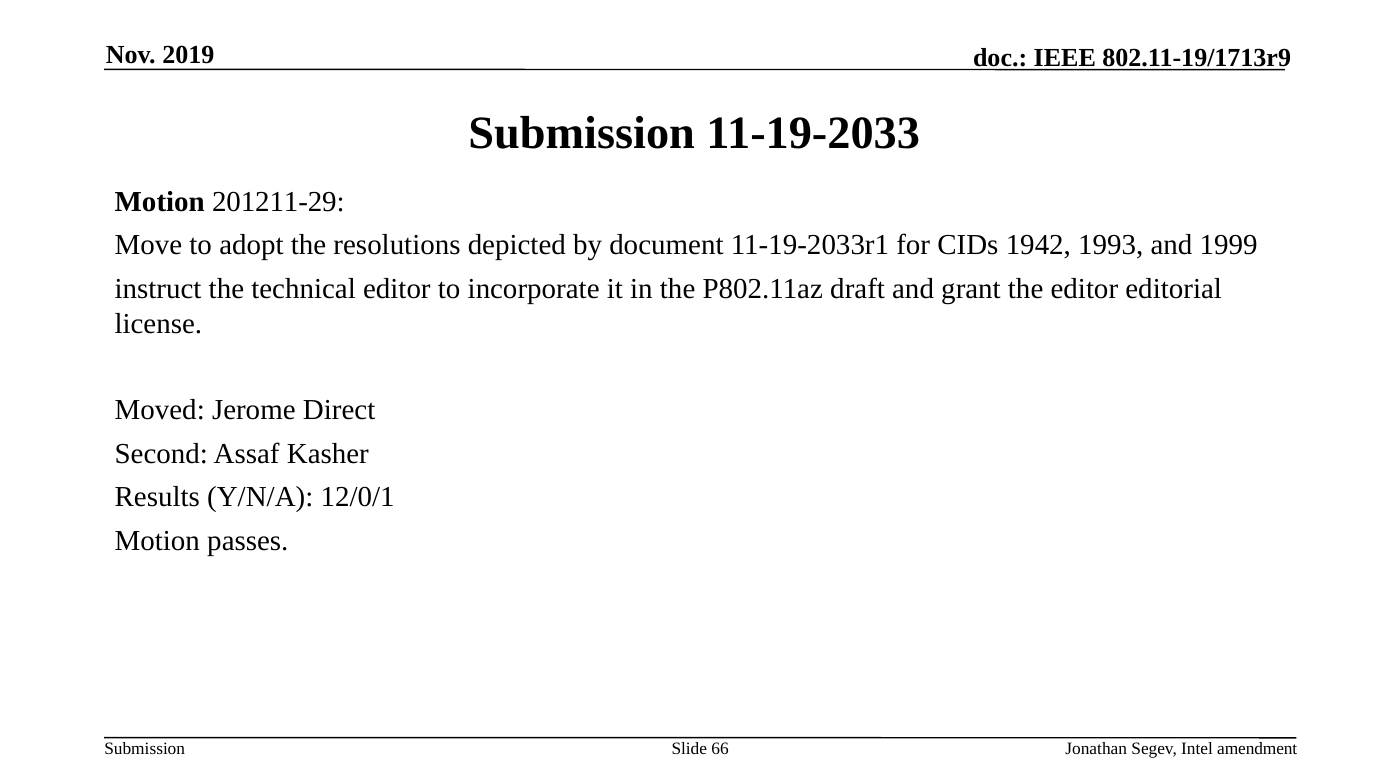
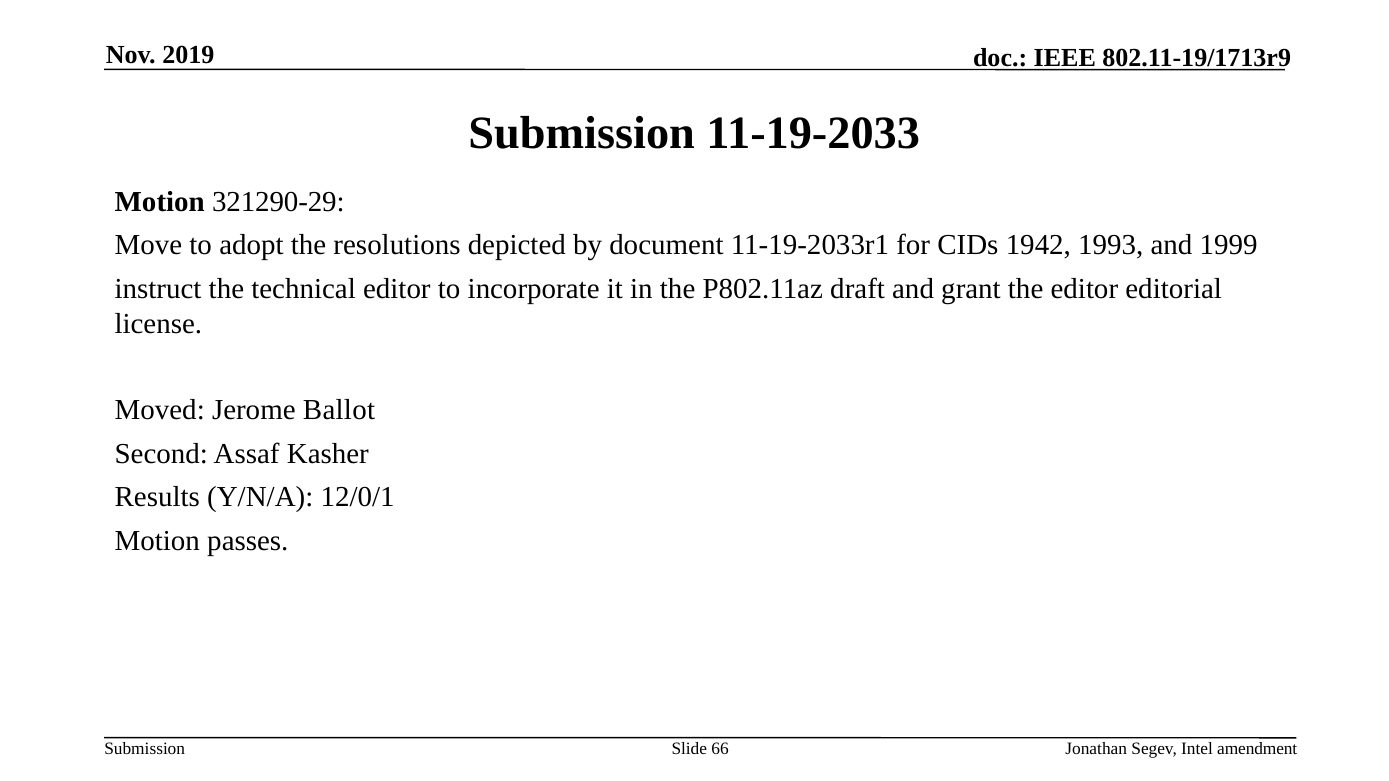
201211-29: 201211-29 -> 321290-29
Direct: Direct -> Ballot
